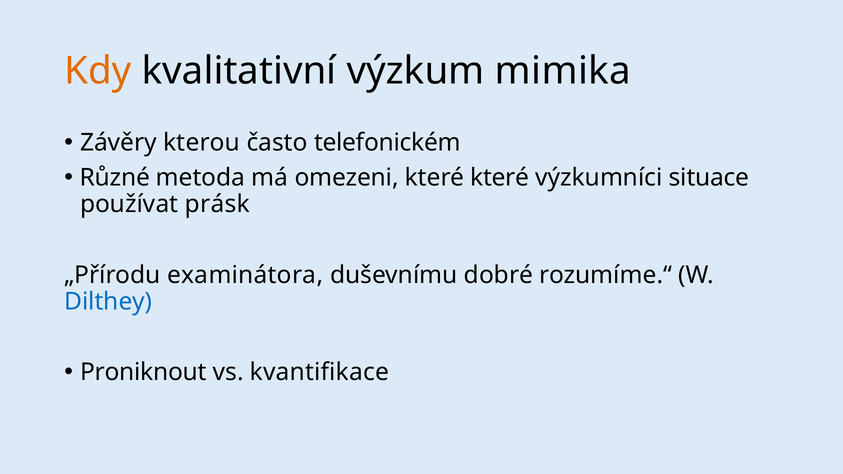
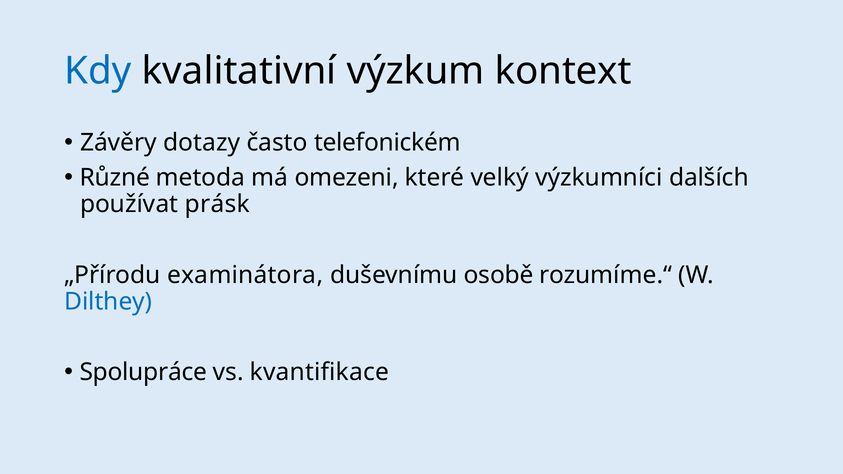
Kdy colour: orange -> blue
mimika: mimika -> kontext
kterou: kterou -> dotazy
které které: které -> velký
situace: situace -> dalších
dobré: dobré -> osobě
Proniknout: Proniknout -> Spolupráce
